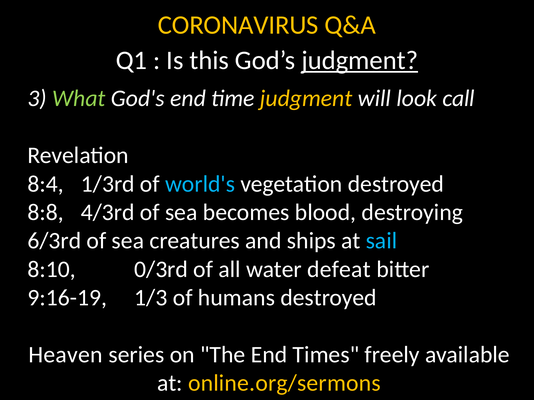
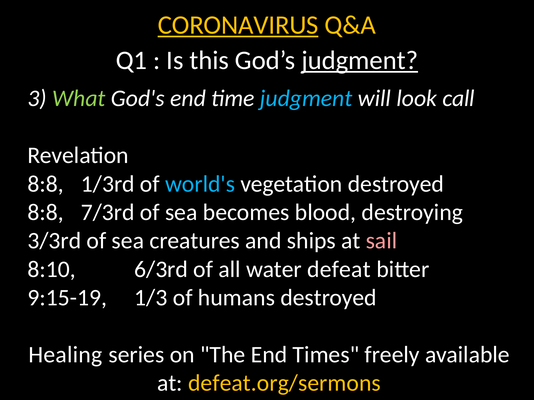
CORONAVIRUS underline: none -> present
judgment at (306, 99) colour: yellow -> light blue
8:4 at (46, 184): 8:4 -> 8:8
4/3rd: 4/3rd -> 7/3rd
6/3rd: 6/3rd -> 3/3rd
sail colour: light blue -> pink
0/3rd: 0/3rd -> 6/3rd
9:16-19: 9:16-19 -> 9:15-19
Heaven: Heaven -> Healing
online.org/sermons: online.org/sermons -> defeat.org/sermons
